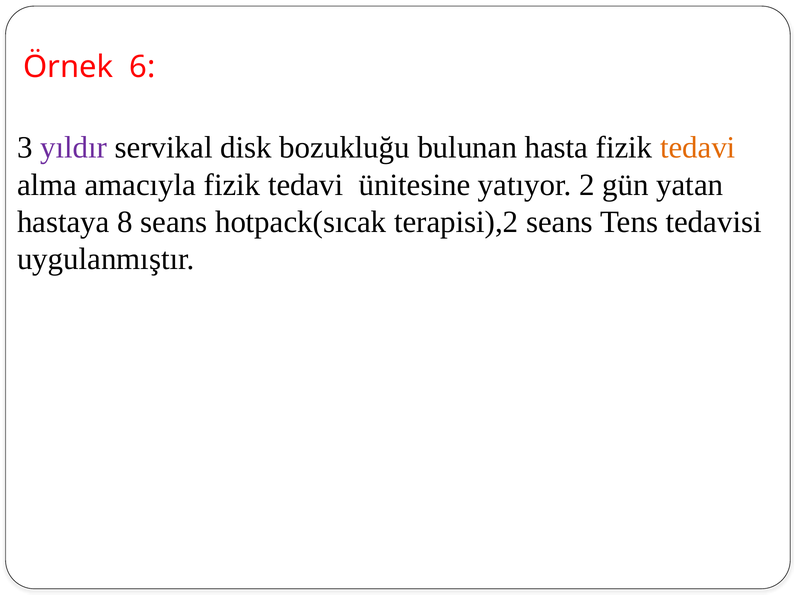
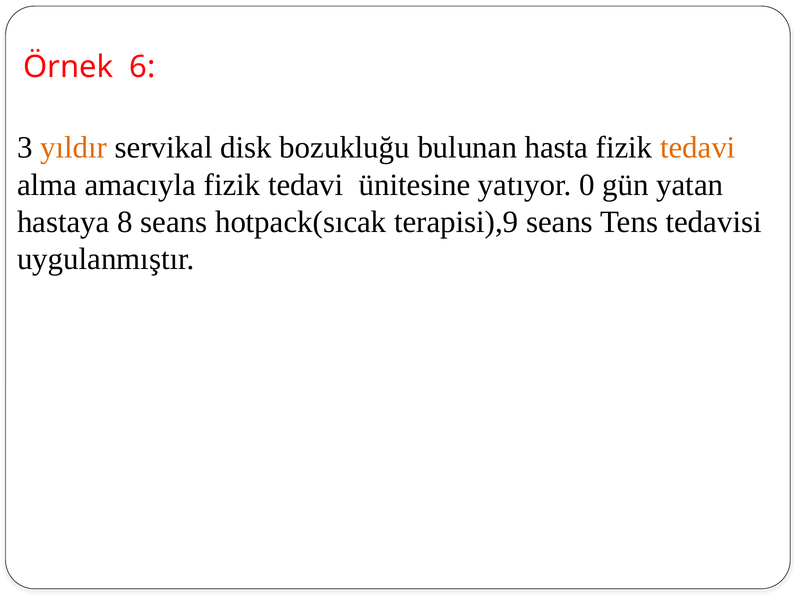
yıldır colour: purple -> orange
2: 2 -> 0
terapisi),2: terapisi),2 -> terapisi),9
